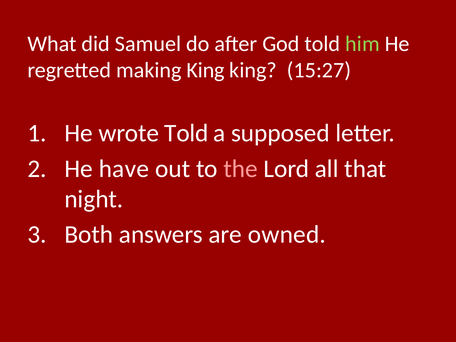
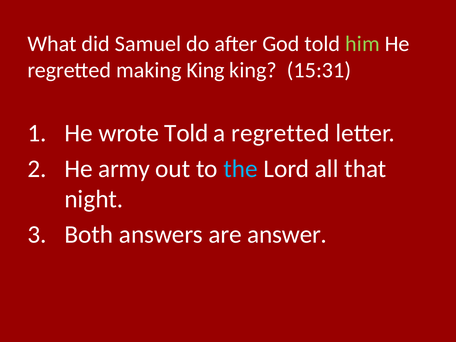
15:27: 15:27 -> 15:31
a supposed: supposed -> regretted
have: have -> army
the colour: pink -> light blue
owned: owned -> answer
